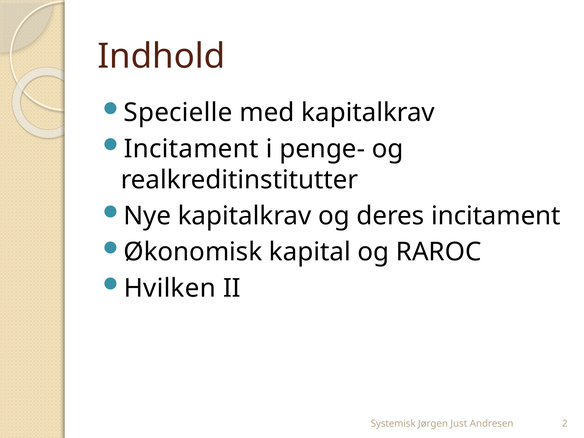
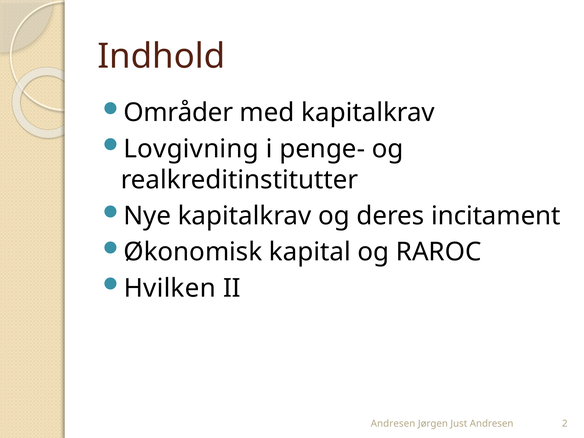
Specielle: Specielle -> Områder
Incitament at (191, 149): Incitament -> Lovgivning
Systemisk at (393, 424): Systemisk -> Andresen
